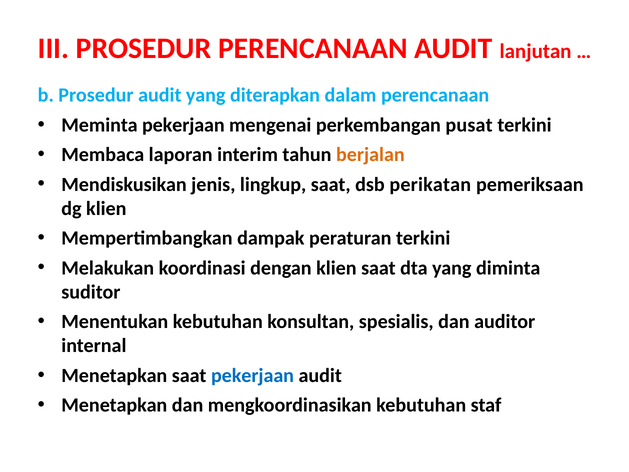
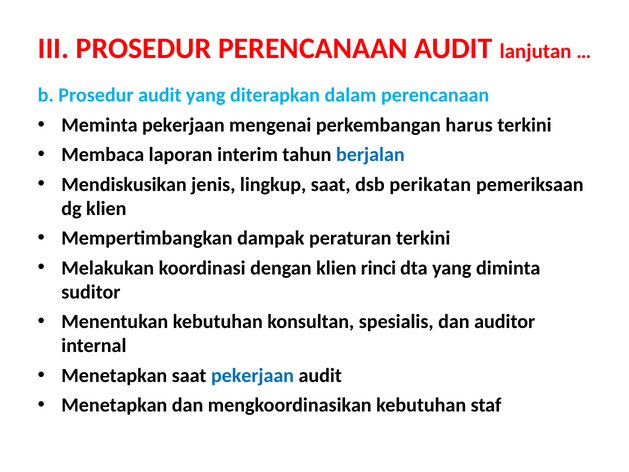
pusat: pusat -> harus
berjalan colour: orange -> blue
klien saat: saat -> rinci
